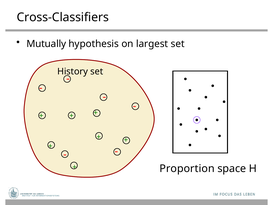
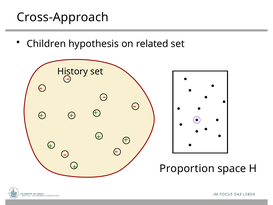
Cross-Classifiers: Cross-Classifiers -> Cross-Approach
Mutually: Mutually -> Children
largest: largest -> related
